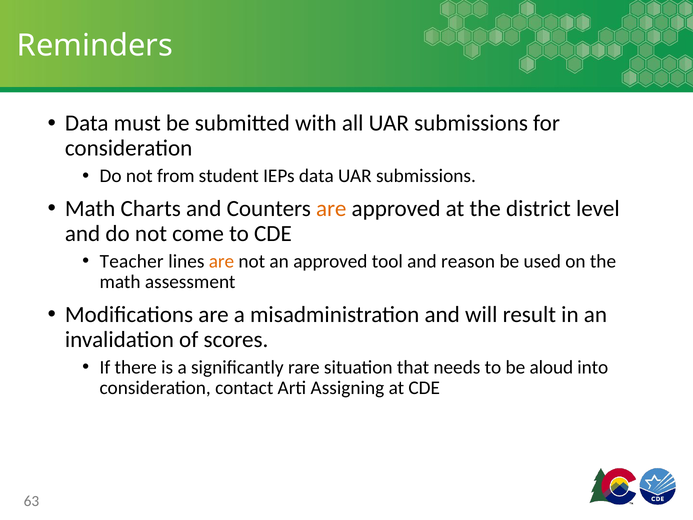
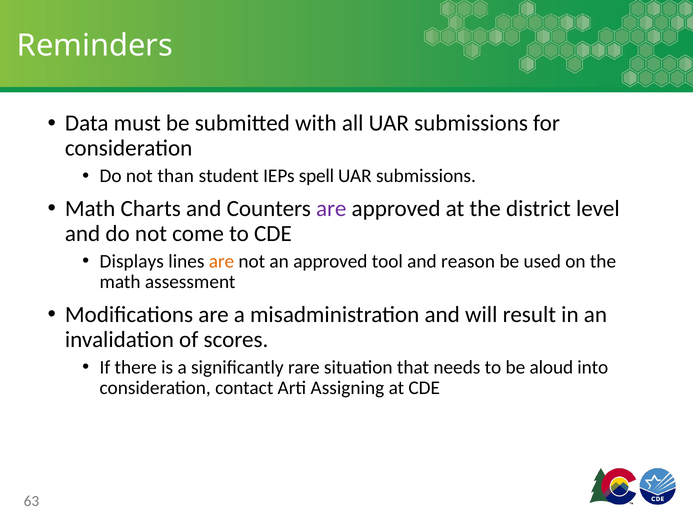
from: from -> than
IEPs data: data -> spell
are at (331, 208) colour: orange -> purple
Teacher: Teacher -> Displays
